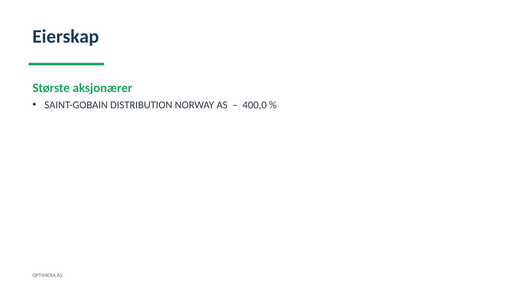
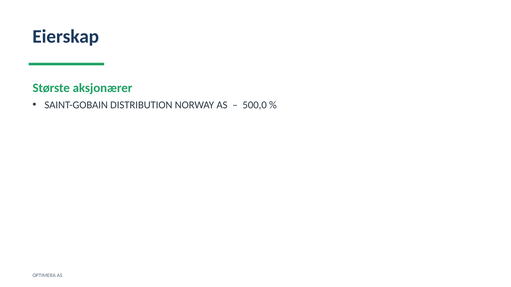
400,0: 400,0 -> 500,0
